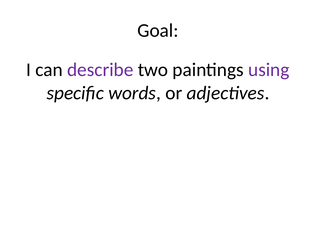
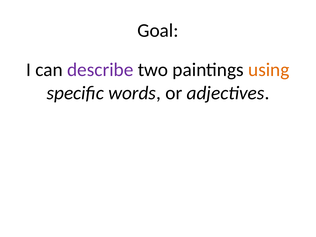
using colour: purple -> orange
